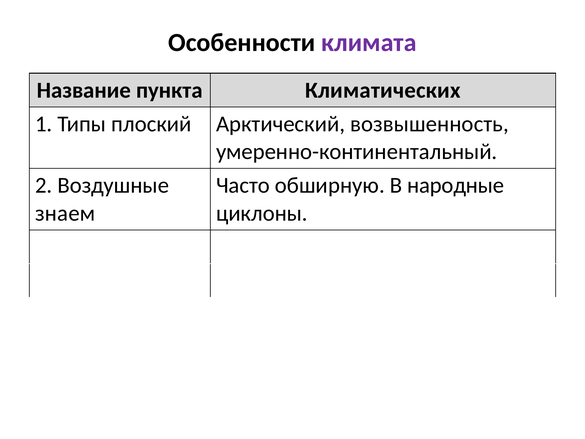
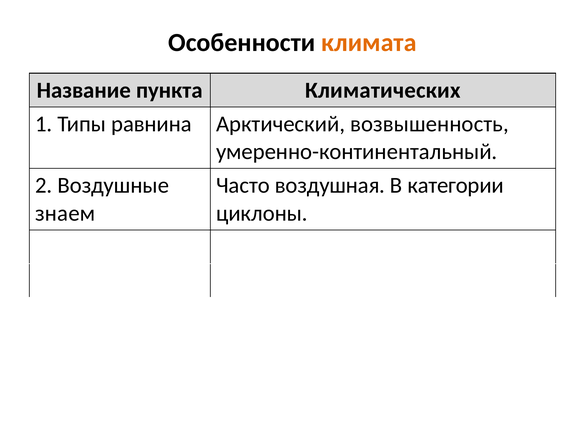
климата colour: purple -> orange
плоский: плоский -> равнина
обширную: обширную -> воздушная
народные: народные -> категории
